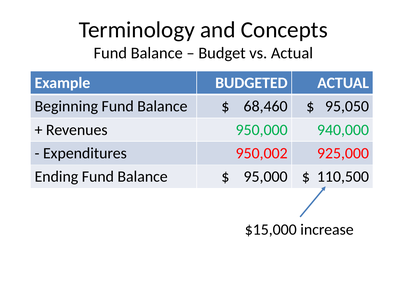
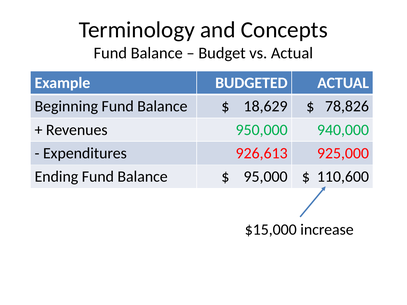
68,460: 68,460 -> 18,629
95,050: 95,050 -> 78,826
950,002: 950,002 -> 926,613
110,500: 110,500 -> 110,600
